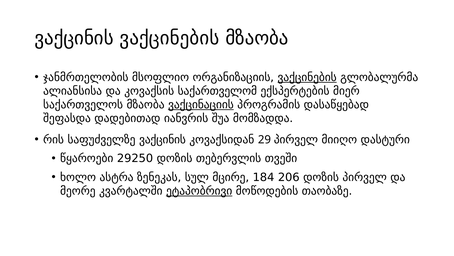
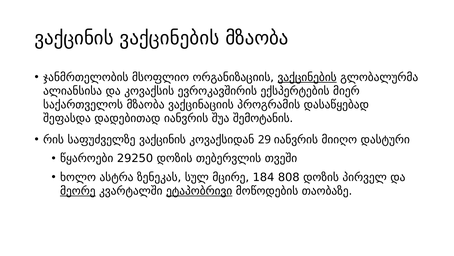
საქართველომ: საქართველომ -> ევროკავშირის
ვაქცინაციის underline: present -> none
მომზადდა: მომზადდა -> შემოტანის
29 პირველ: პირველ -> იანვრის
206: 206 -> 808
მეორე underline: none -> present
